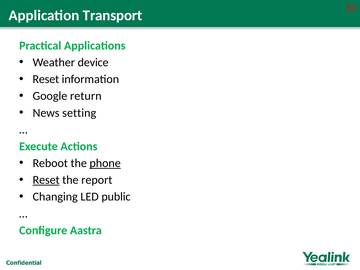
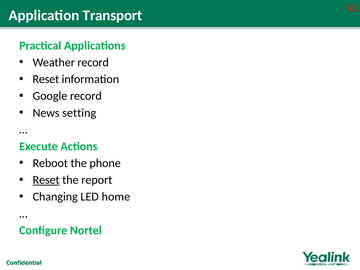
Weather device: device -> record
Google return: return -> record
phone underline: present -> none
public: public -> home
Aastra: Aastra -> Nortel
